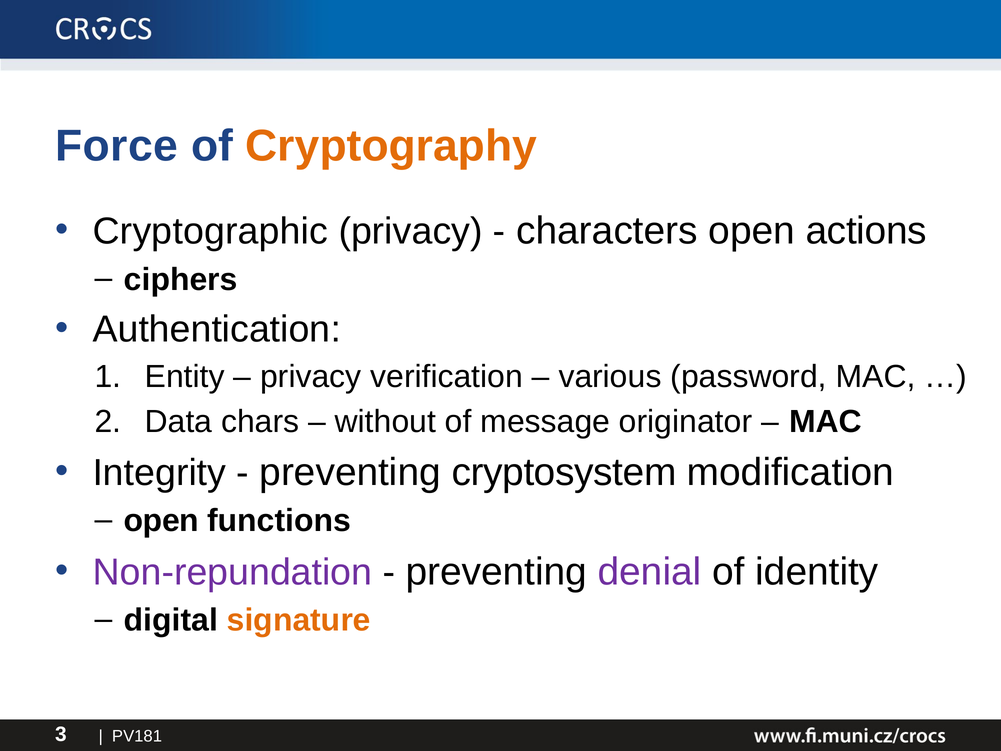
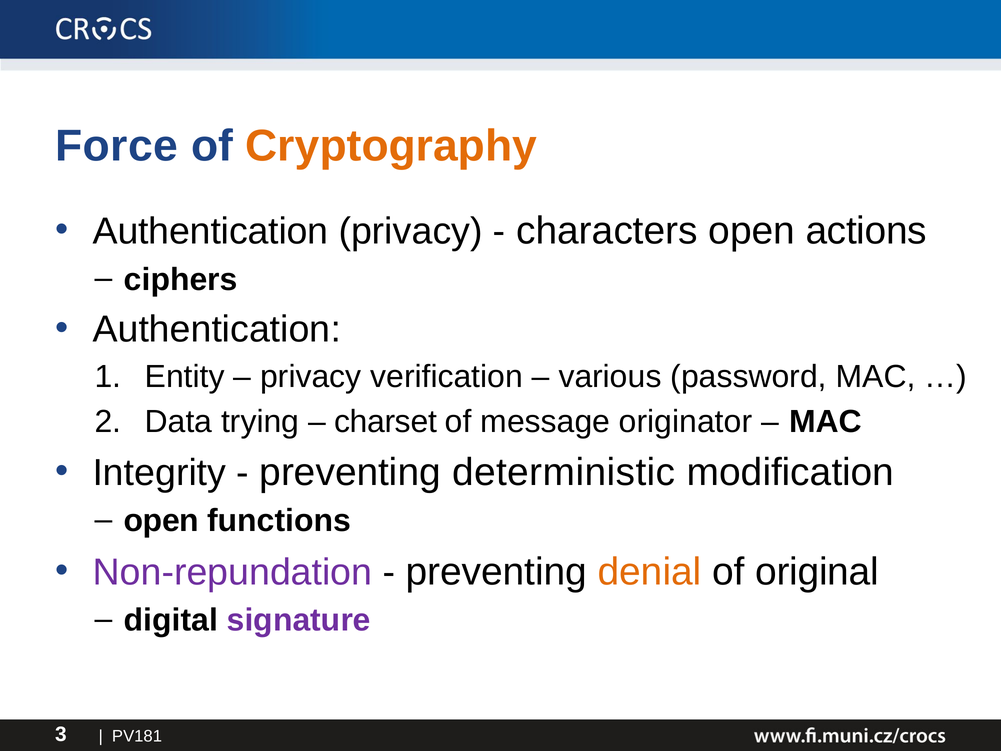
Cryptographic at (210, 231): Cryptographic -> Authentication
chars: chars -> trying
without: without -> charset
cryptosystem: cryptosystem -> deterministic
denial colour: purple -> orange
identity: identity -> original
signature colour: orange -> purple
